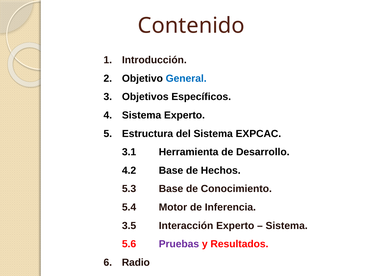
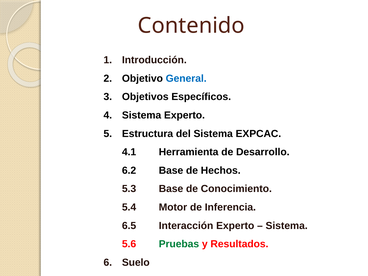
3.1: 3.1 -> 4.1
4.2: 4.2 -> 6.2
3.5: 3.5 -> 6.5
Pruebas colour: purple -> green
Radio: Radio -> Suelo
